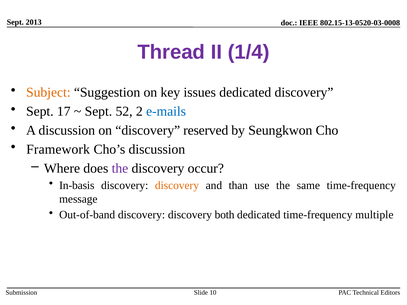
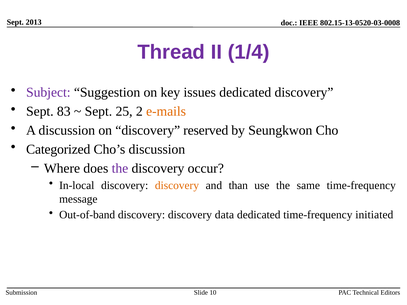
Subject colour: orange -> purple
17: 17 -> 83
52: 52 -> 25
e-mails colour: blue -> orange
Framework: Framework -> Categorized
In-basis: In-basis -> In-local
both: both -> data
multiple: multiple -> initiated
